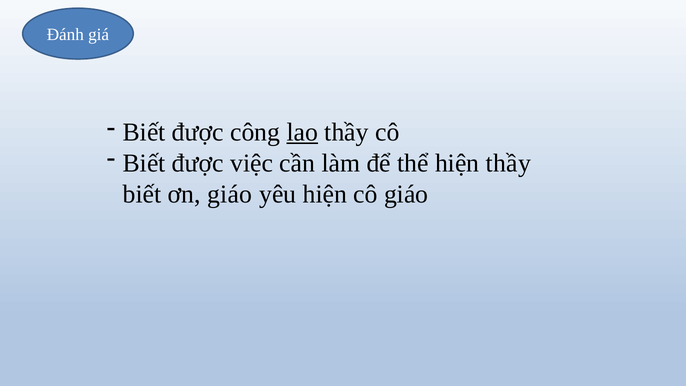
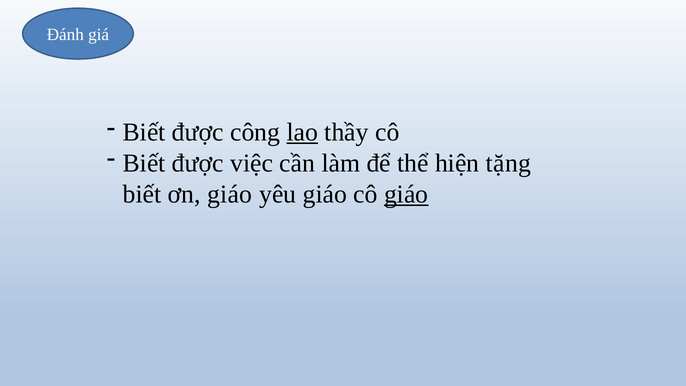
hiện thầy: thầy -> tặng
yêu hiện: hiện -> giáo
giáo at (406, 194) underline: none -> present
